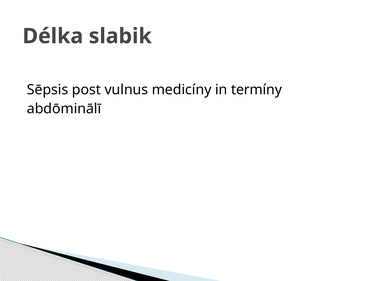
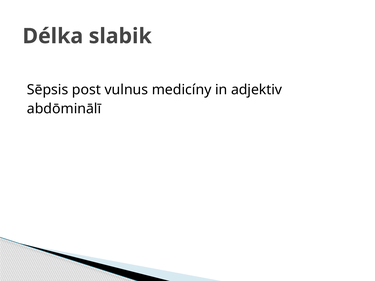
termíny: termíny -> adjektiv
